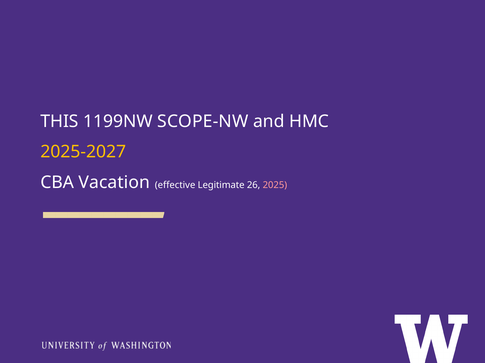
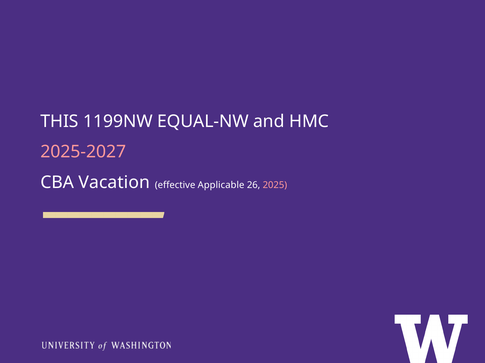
SCOPE-NW: SCOPE-NW -> EQUAL-NW
2025-2027 colour: yellow -> pink
Legitimate: Legitimate -> Applicable
